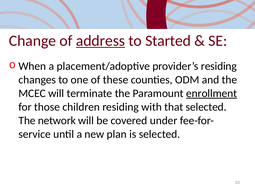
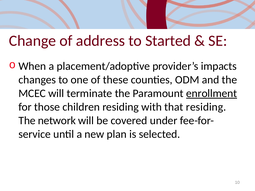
address underline: present -> none
provider’s residing: residing -> impacts
that selected: selected -> residing
